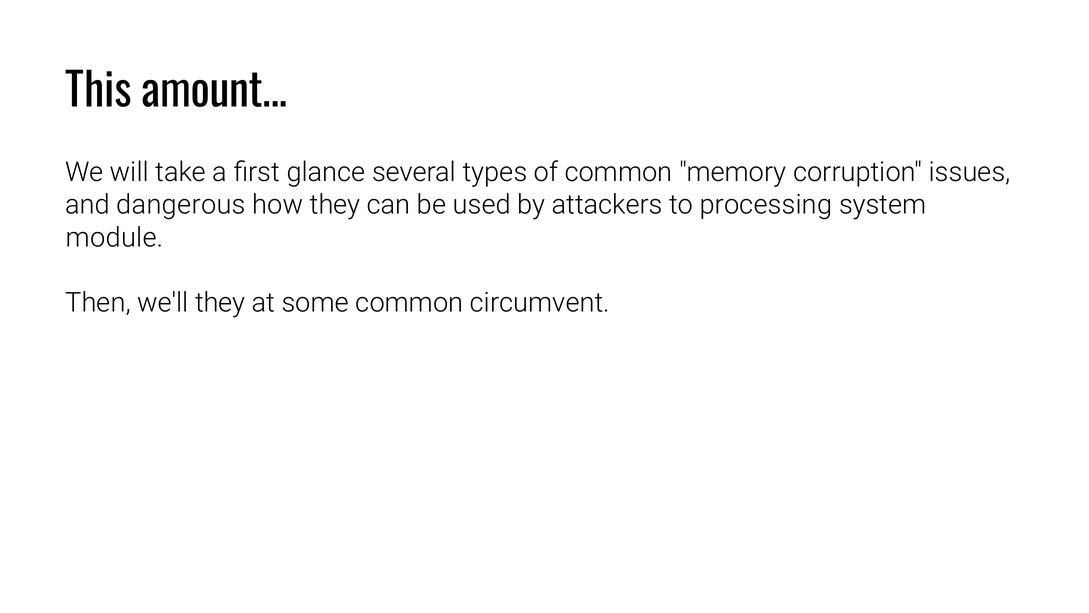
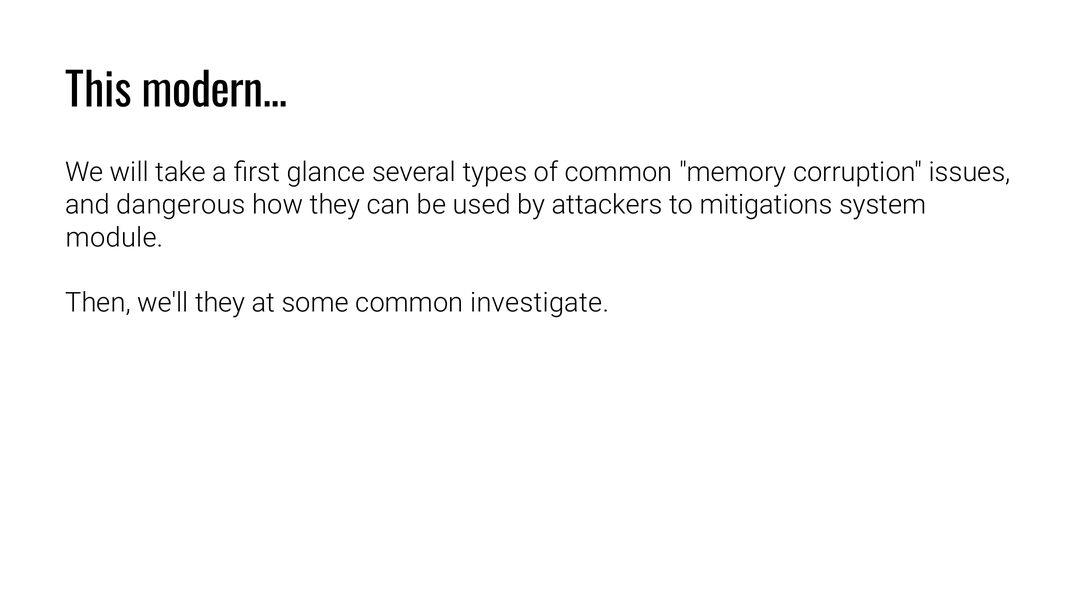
amount: amount -> modern
processing: processing -> mitigations
circumvent: circumvent -> investigate
